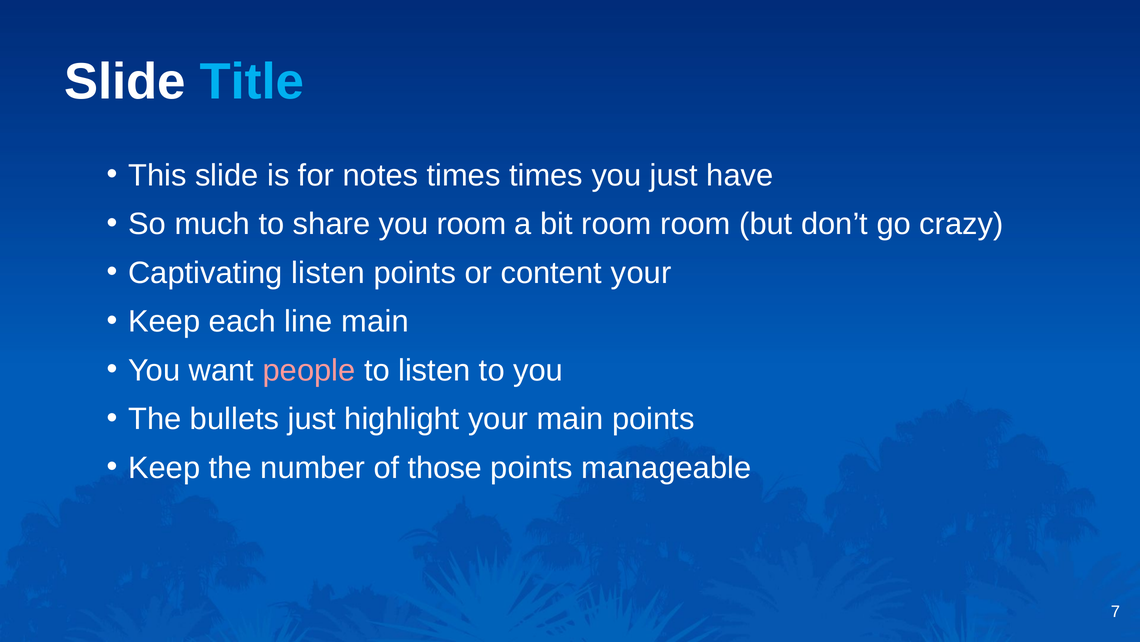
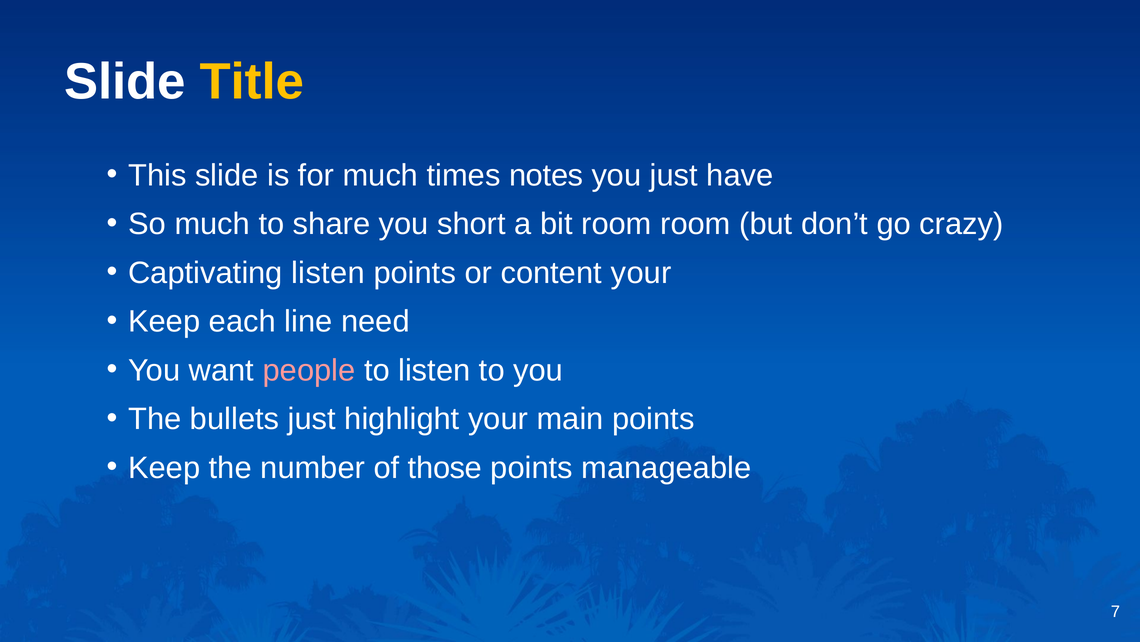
Title colour: light blue -> yellow
for notes: notes -> much
times times: times -> notes
you room: room -> short
line main: main -> need
